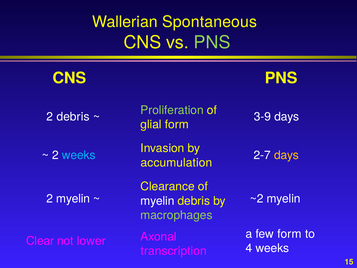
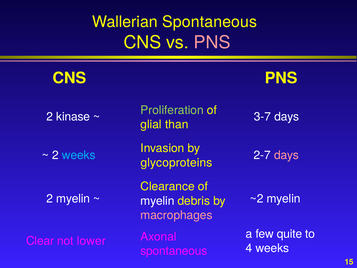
PNS at (212, 42) colour: light green -> pink
2 debris: debris -> kinase
3-9: 3-9 -> 3-7
glial form: form -> than
days at (286, 155) colour: yellow -> pink
accumulation: accumulation -> glycoproteins
macrophages colour: light green -> pink
few form: form -> quite
transcription at (174, 251): transcription -> spontaneous
